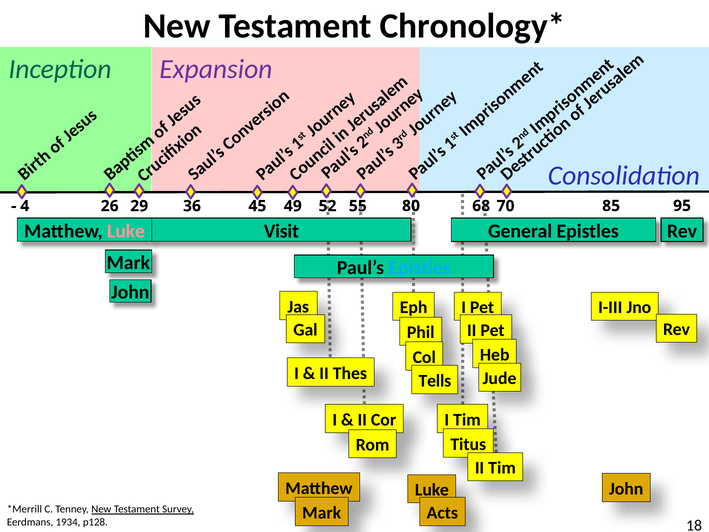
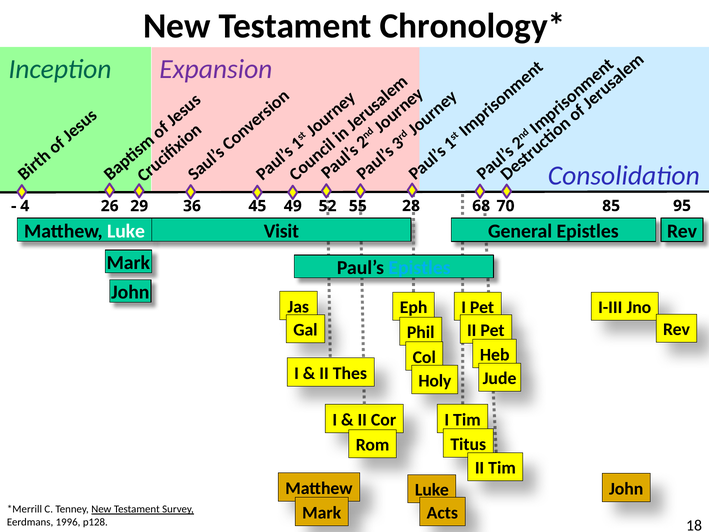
80: 80 -> 28
Luke at (126, 231) colour: pink -> white
Tells: Tells -> Holy
1934: 1934 -> 1996
